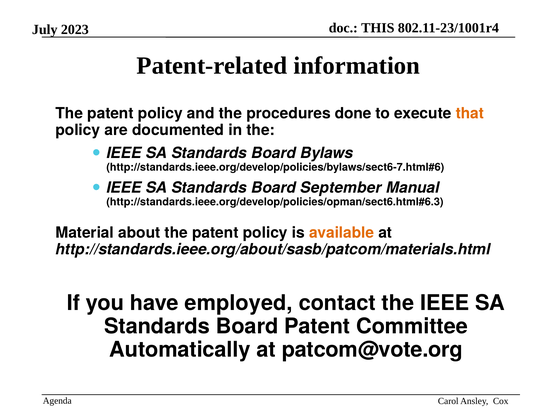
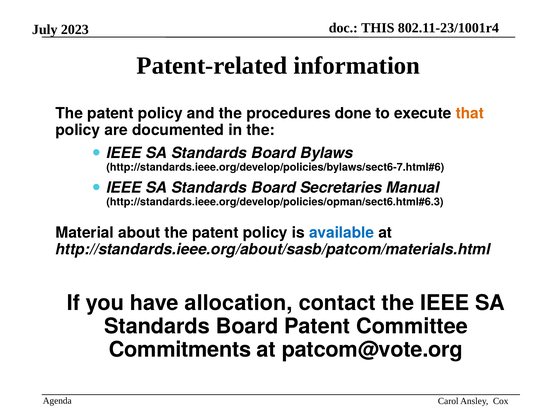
September: September -> Secretaries
available colour: orange -> blue
employed: employed -> allocation
Automatically: Automatically -> Commitments
